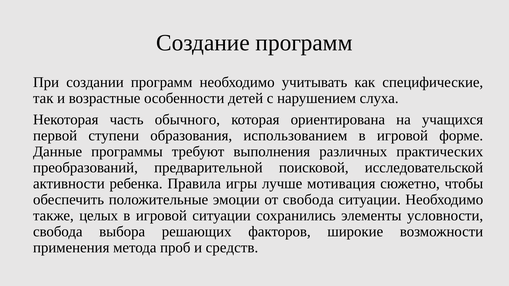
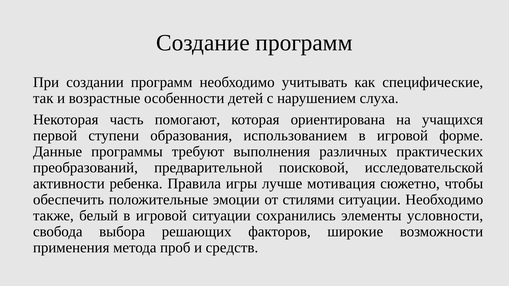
обычного: обычного -> помогают
от свобода: свобода -> стилями
целых: целых -> белый
